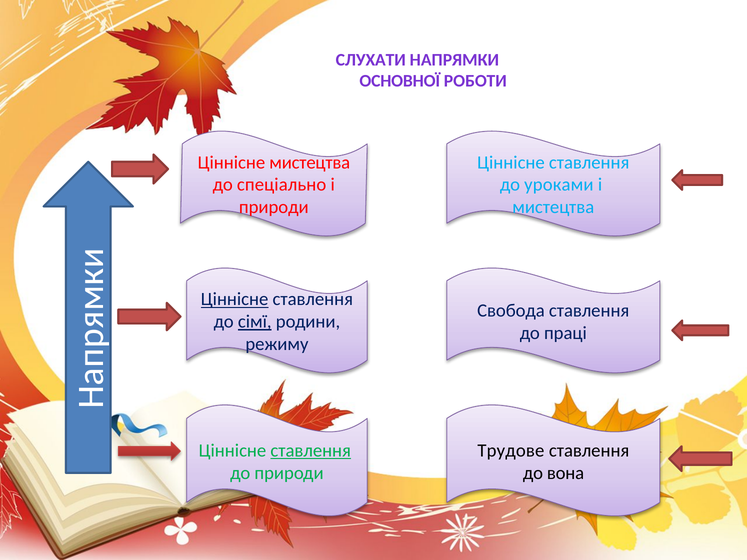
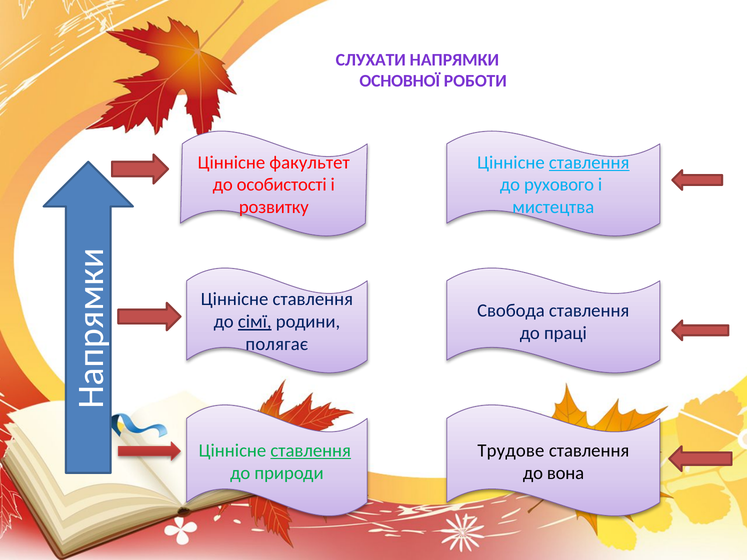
Ціннісне мистецтва: мистецтва -> факультет
ставлення at (589, 162) underline: none -> present
спеціально: спеціально -> особистості
уроками: уроками -> рухового
природи at (274, 207): природи -> розвитку
Ціннісне at (235, 299) underline: present -> none
режиму: режиму -> полягає
